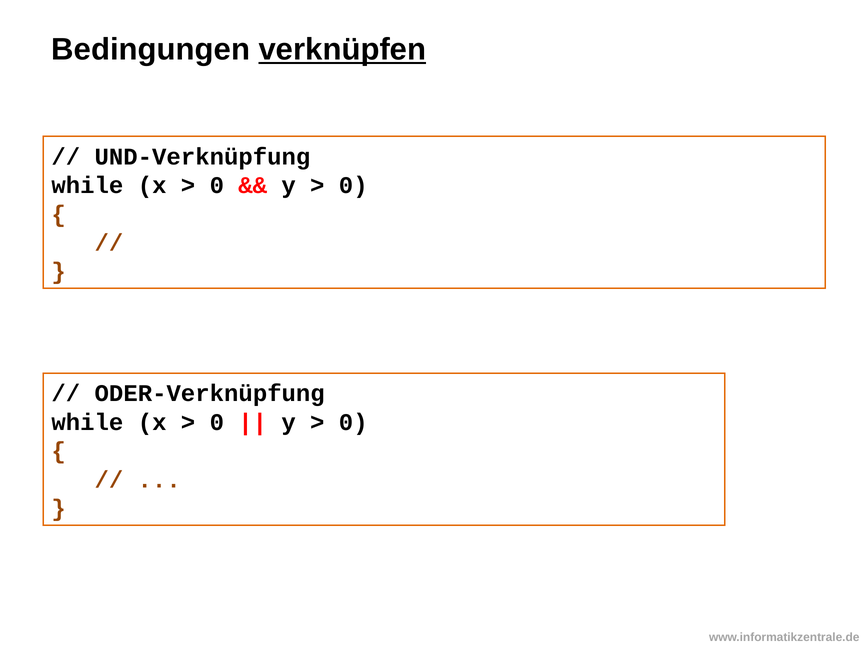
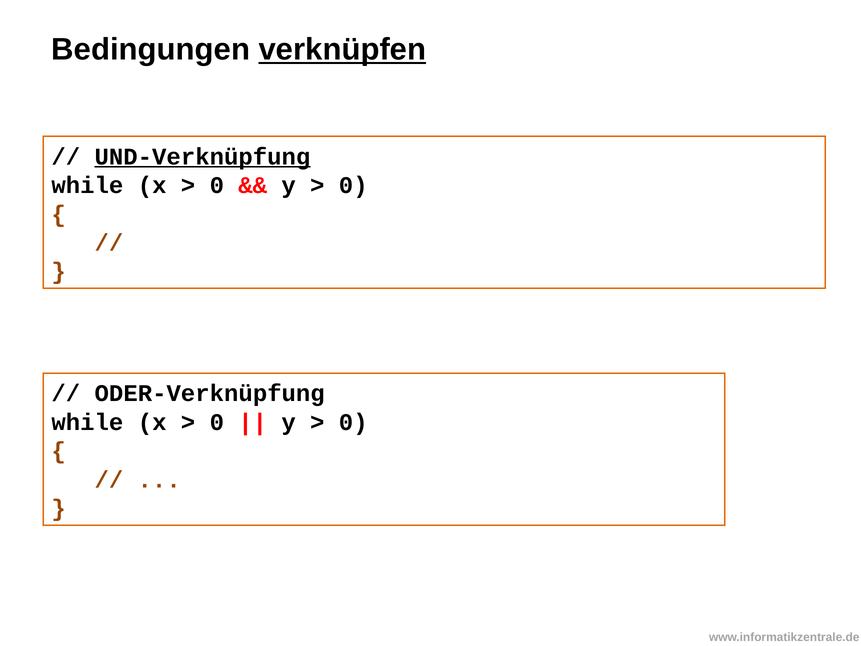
UND-Verknüpfung underline: none -> present
